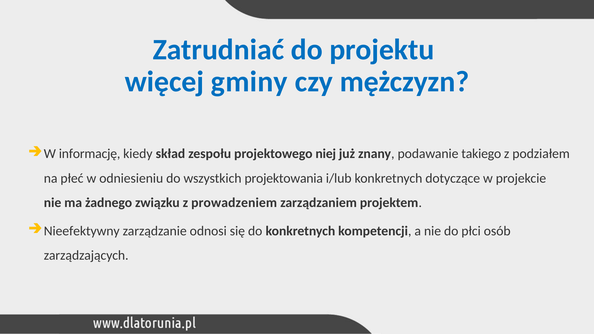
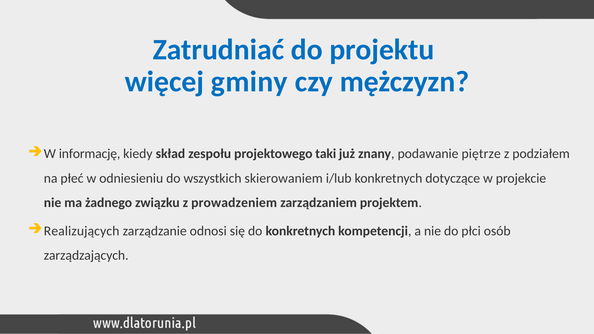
niej: niej -> taki
takiego: takiego -> piętrze
projektowania: projektowania -> skierowaniem
Nieefektywny: Nieefektywny -> Realizujących
